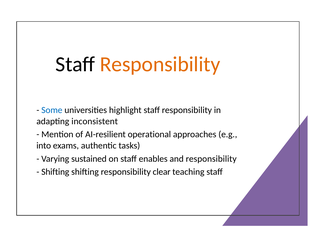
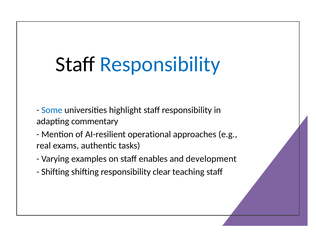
Responsibility at (160, 64) colour: orange -> blue
inconsistent: inconsistent -> commentary
into: into -> real
sustained: sustained -> examples
and responsibility: responsibility -> development
